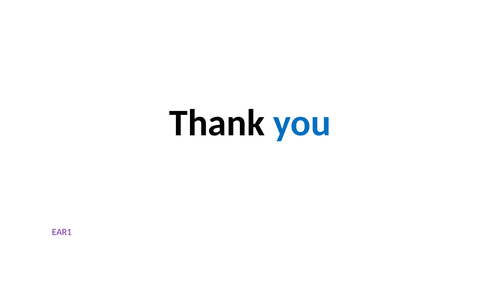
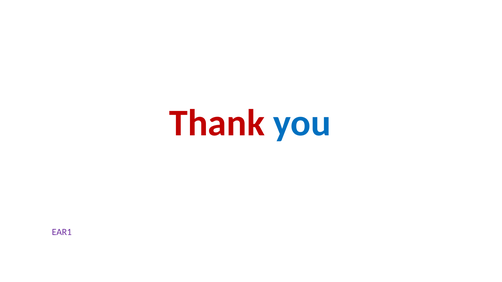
Thank colour: black -> red
